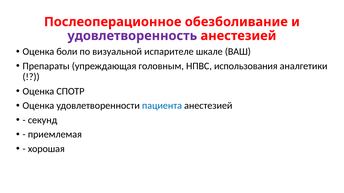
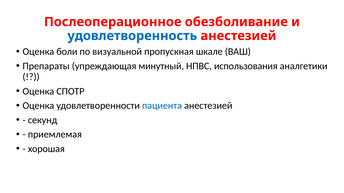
удовлетворенность colour: purple -> blue
испарителе: испарителе -> пропускная
головным: головным -> минутный
